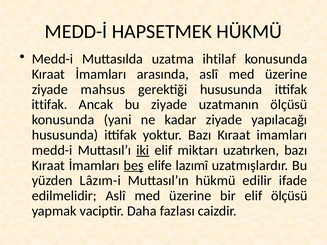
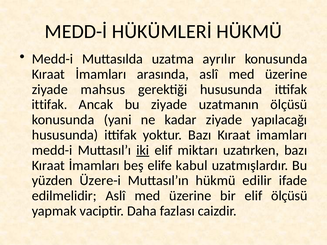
HAPSETMEK: HAPSETMEK -> HÜKÜMLERİ
ihtilaf: ihtilaf -> ayrılır
beş underline: present -> none
lazımî: lazımî -> kabul
Lâzım-i: Lâzım-i -> Üzere-i
